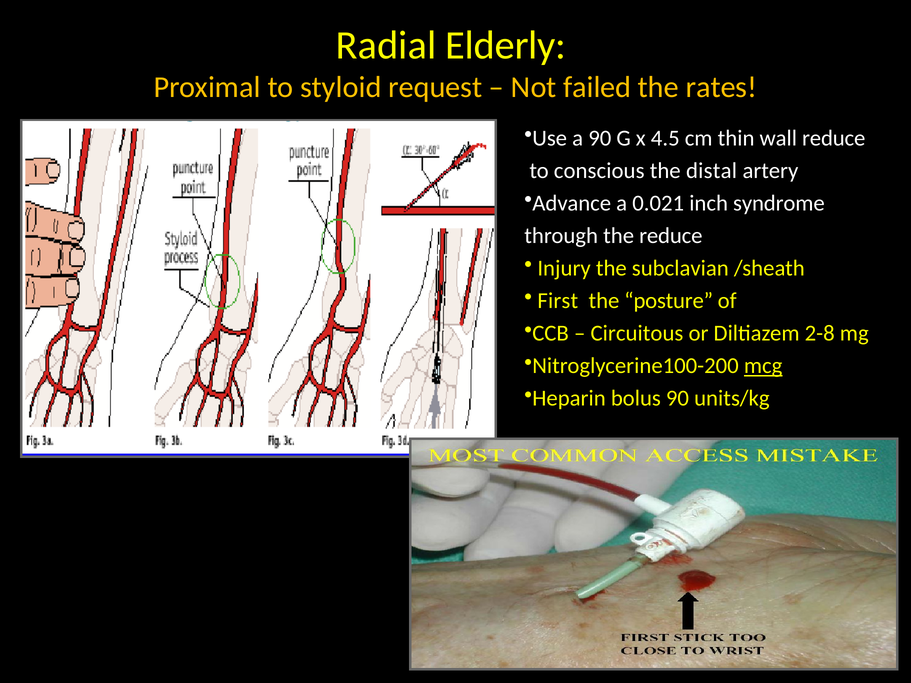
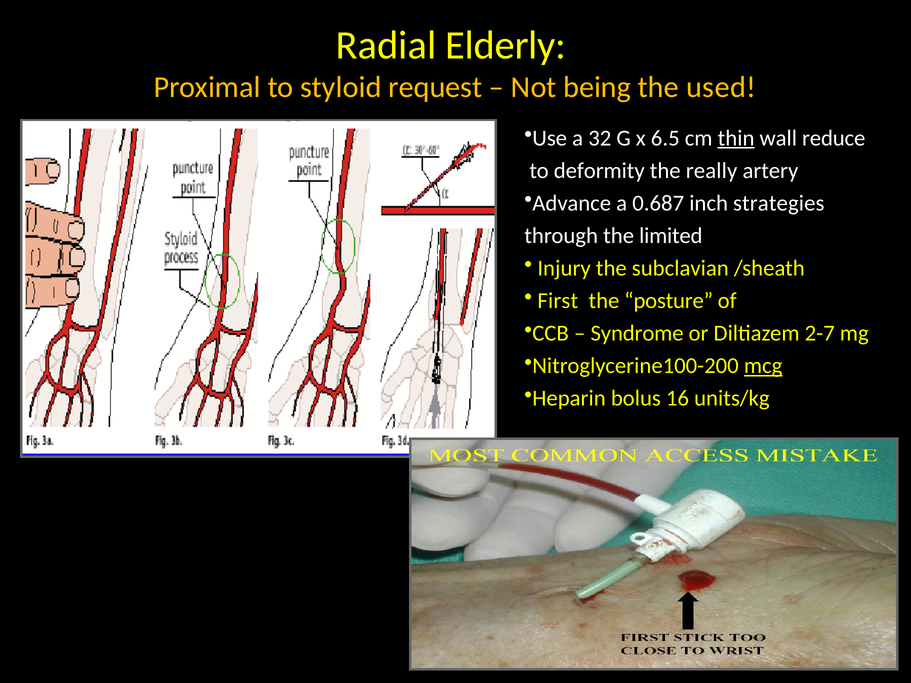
failed: failed -> being
rates: rates -> used
a 90: 90 -> 32
4.5: 4.5 -> 6.5
thin underline: none -> present
conscious: conscious -> deformity
distal: distal -> really
0.021: 0.021 -> 0.687
syndrome: syndrome -> strategies
the reduce: reduce -> limited
Circuitous: Circuitous -> Syndrome
2-8: 2-8 -> 2-7
bolus 90: 90 -> 16
